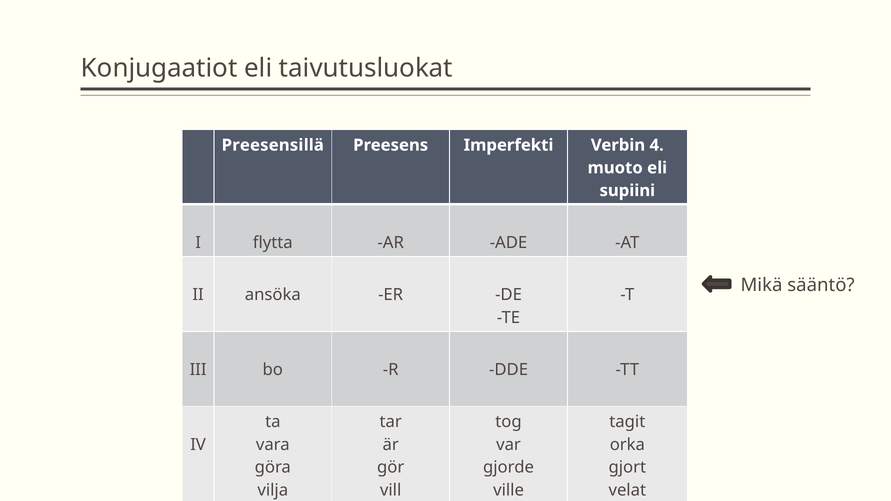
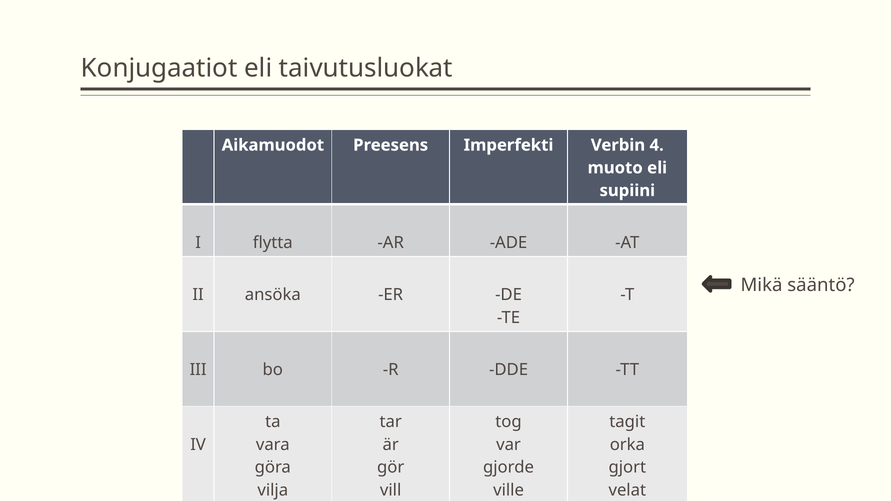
Preesensillä: Preesensillä -> Aikamuodot
